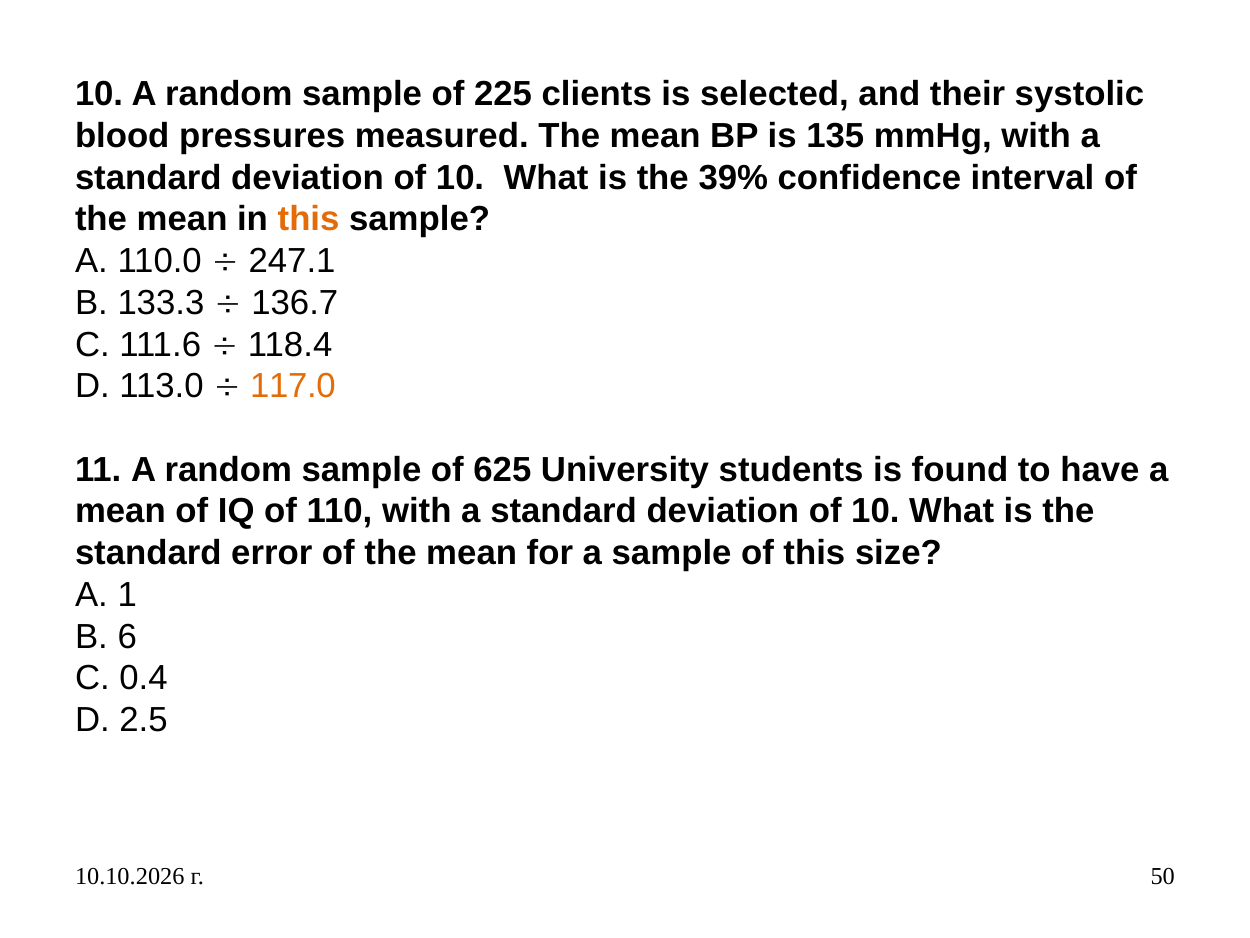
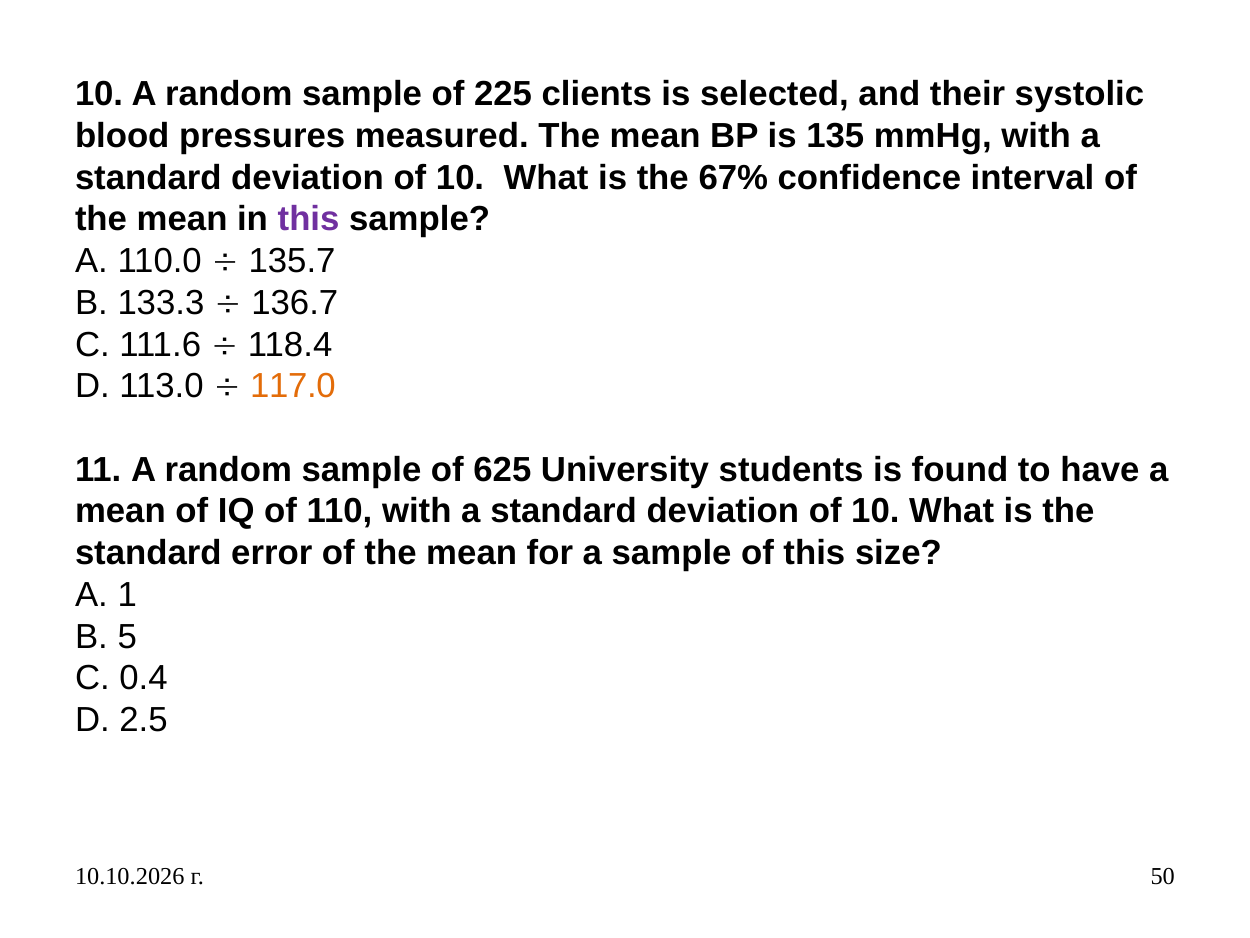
39%: 39% -> 67%
this at (309, 219) colour: orange -> purple
247.1: 247.1 -> 135.7
6: 6 -> 5
